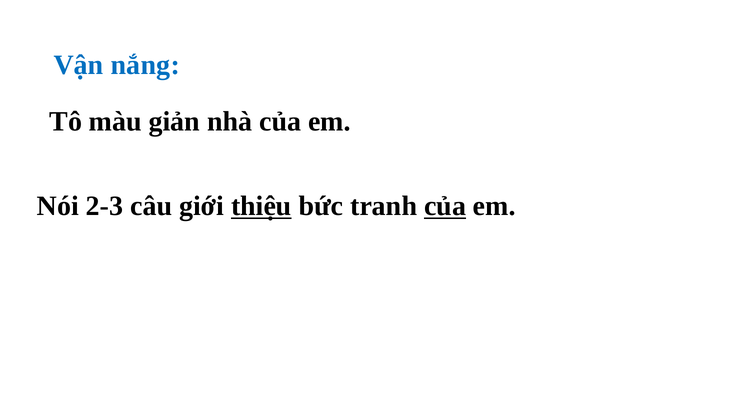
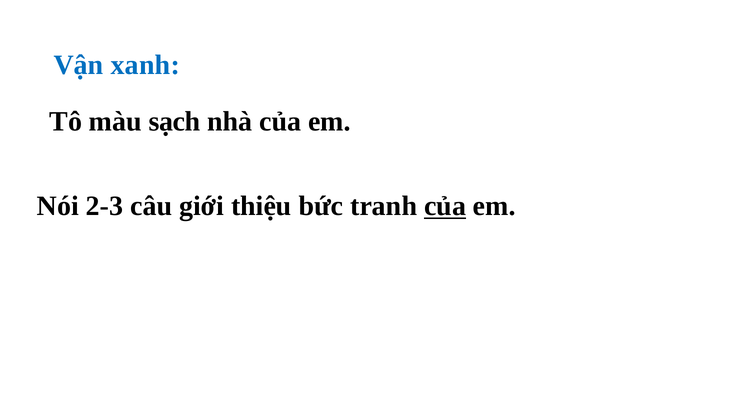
nắng: nắng -> xanh
giản: giản -> sạch
thiệu underline: present -> none
